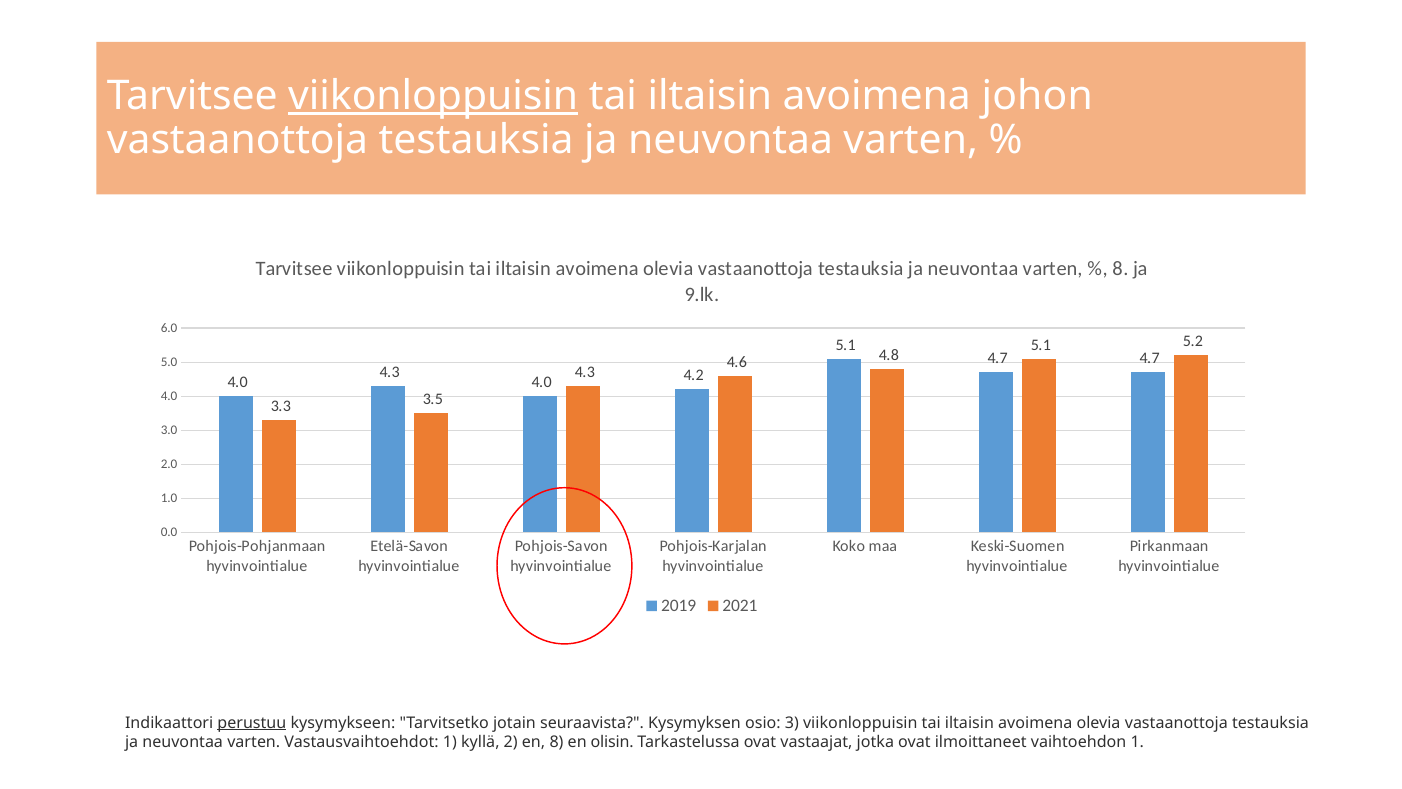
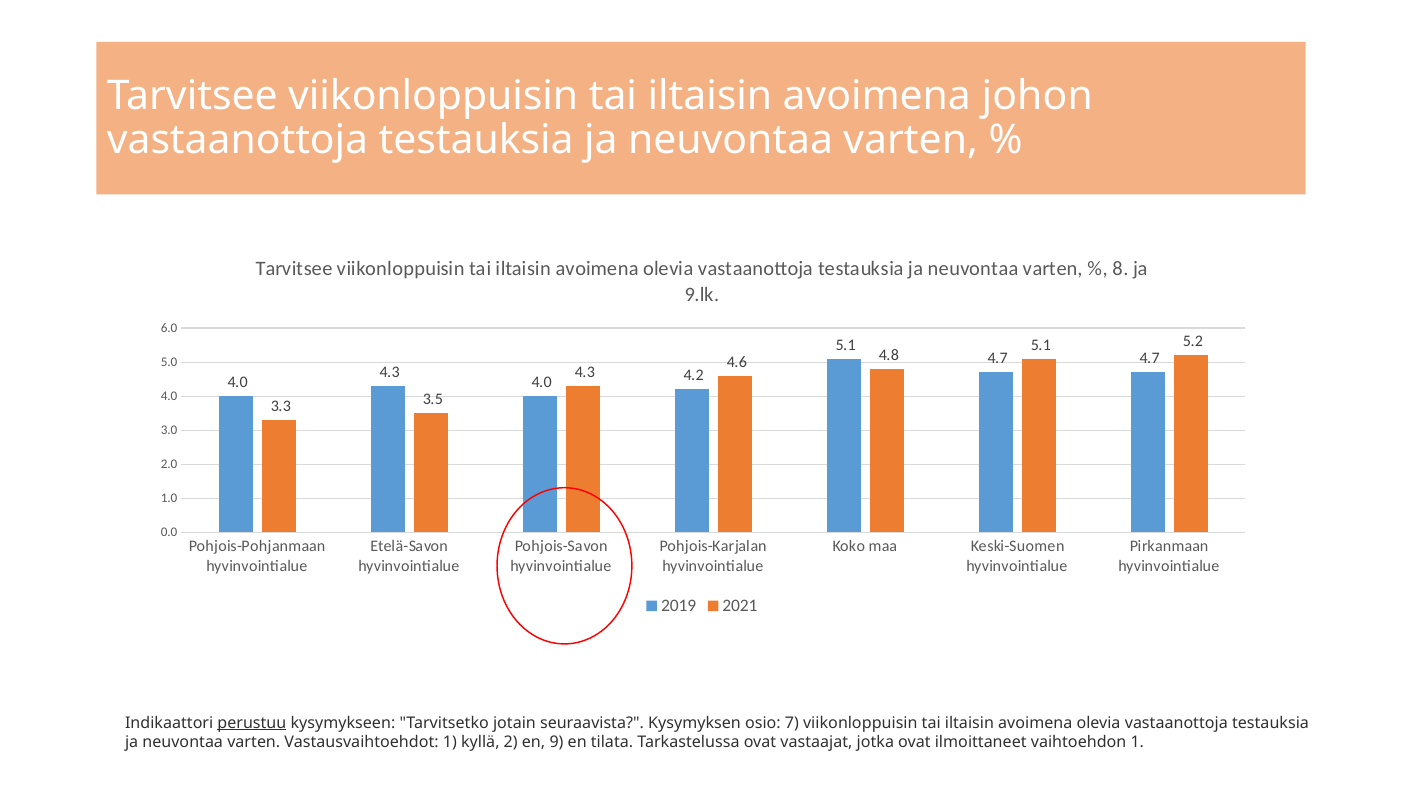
viikonloppuisin at (433, 96) underline: present -> none
3: 3 -> 7
en 8: 8 -> 9
olisin: olisin -> tilata
